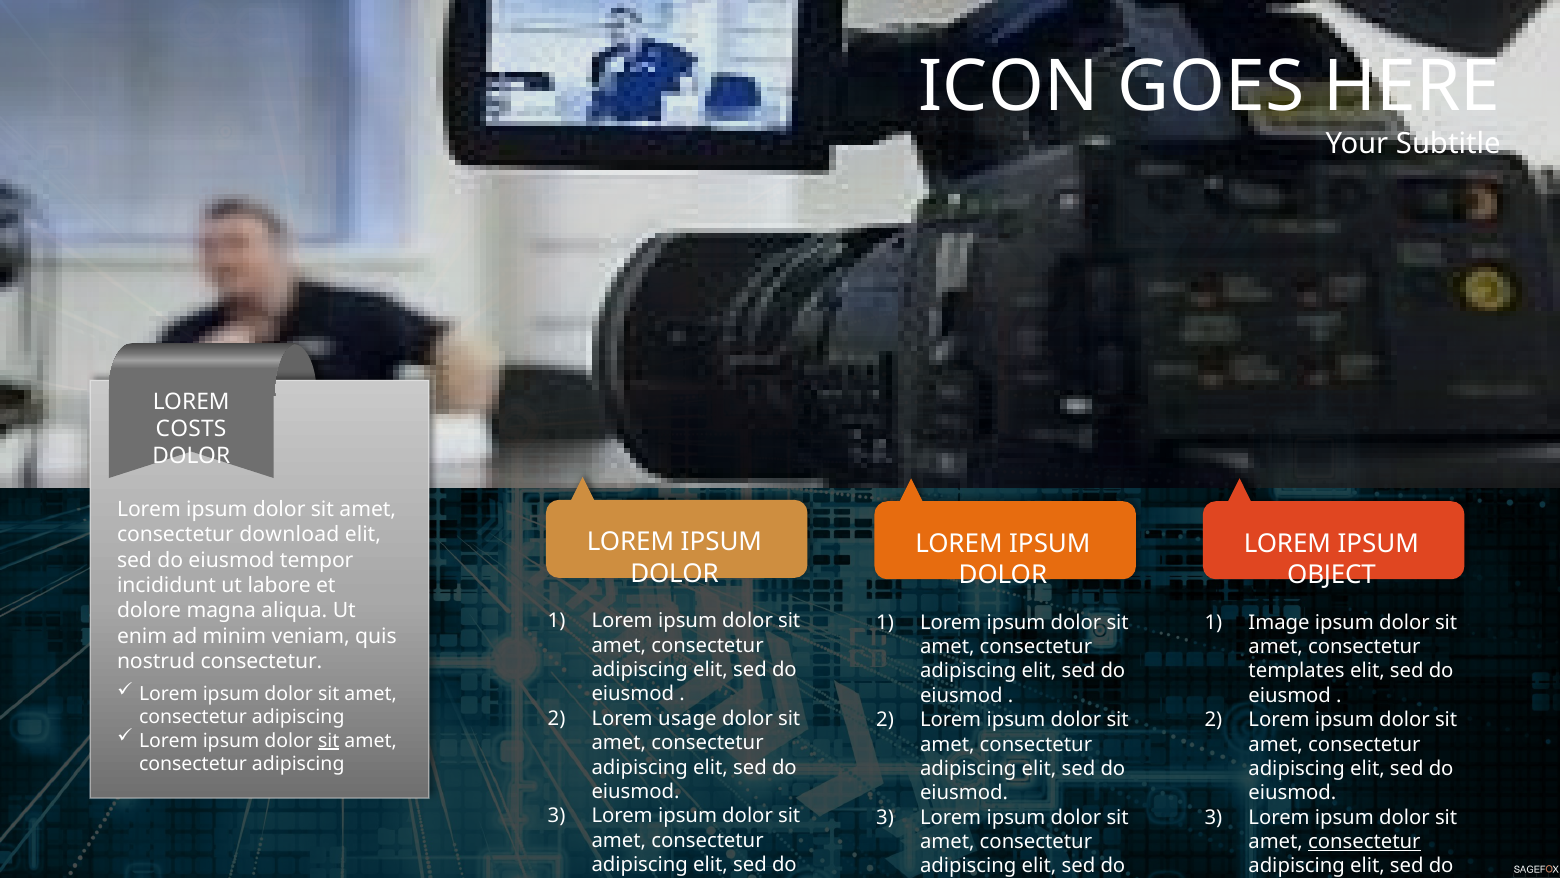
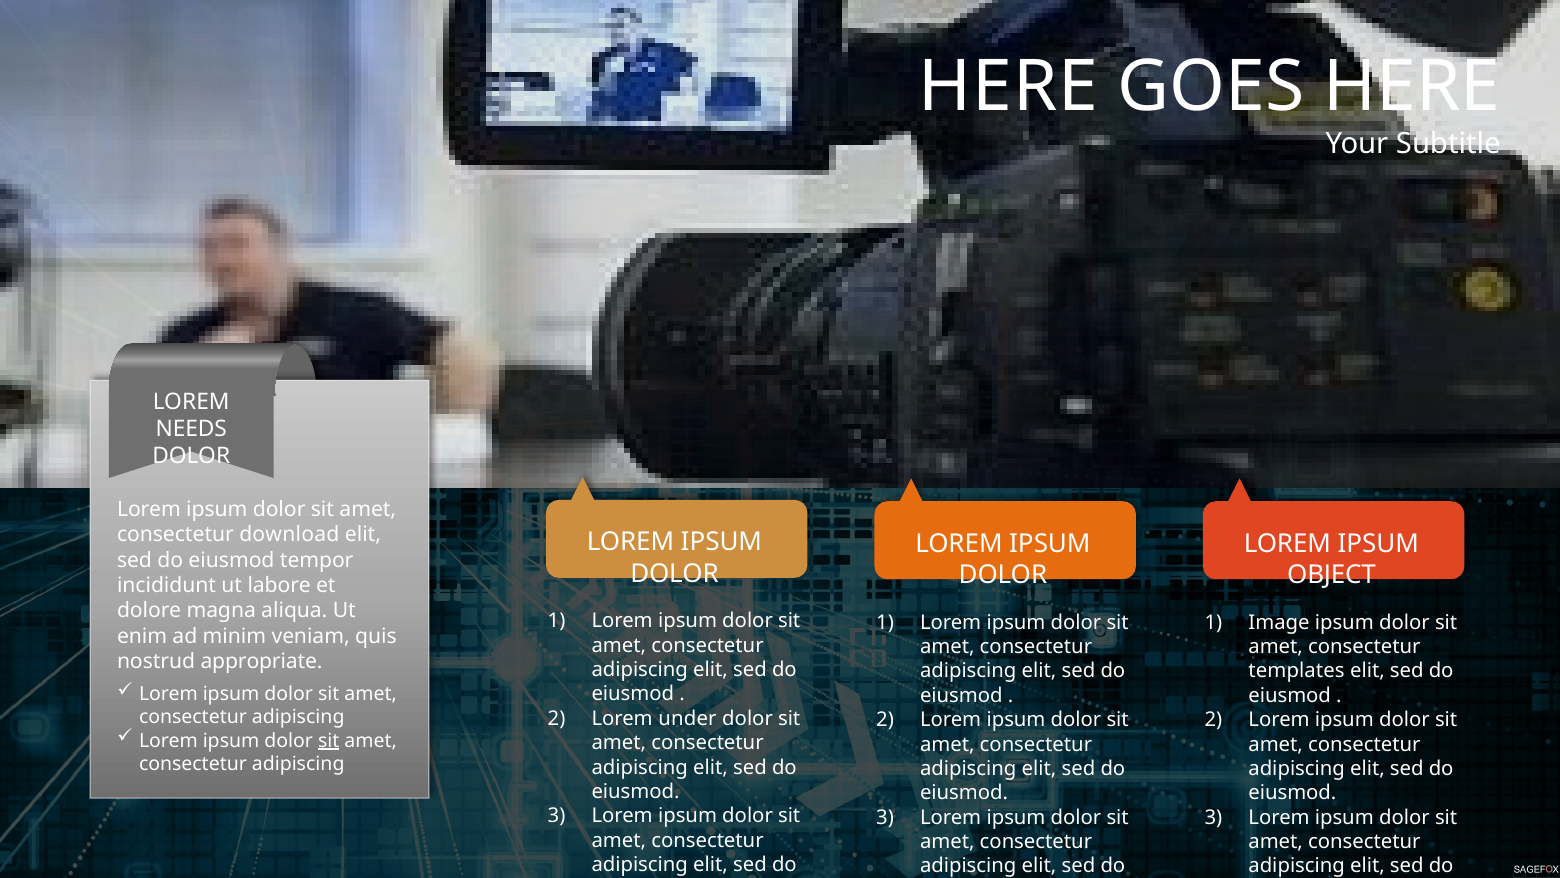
ICON at (1009, 87): ICON -> HERE
COSTS: COSTS -> NEEDS
nostrud consectetur: consectetur -> appropriate
usage: usage -> under
consectetur at (1364, 841) underline: present -> none
